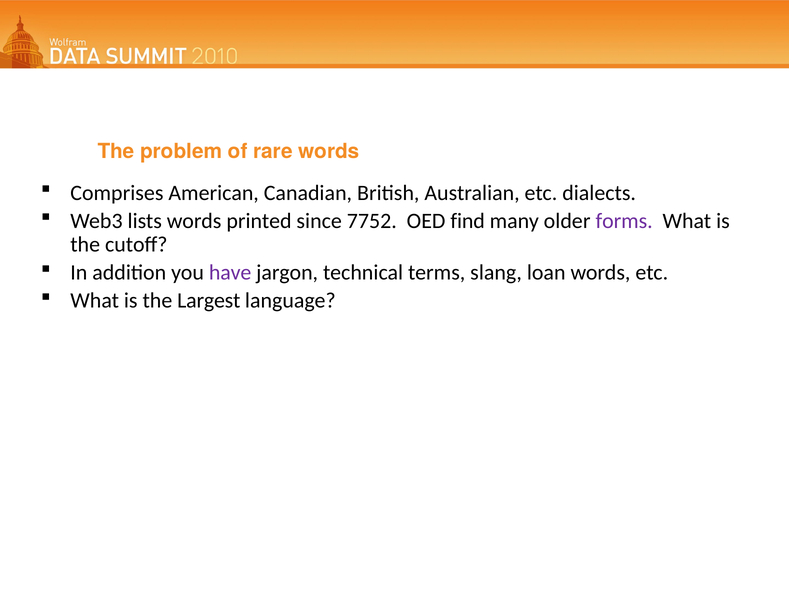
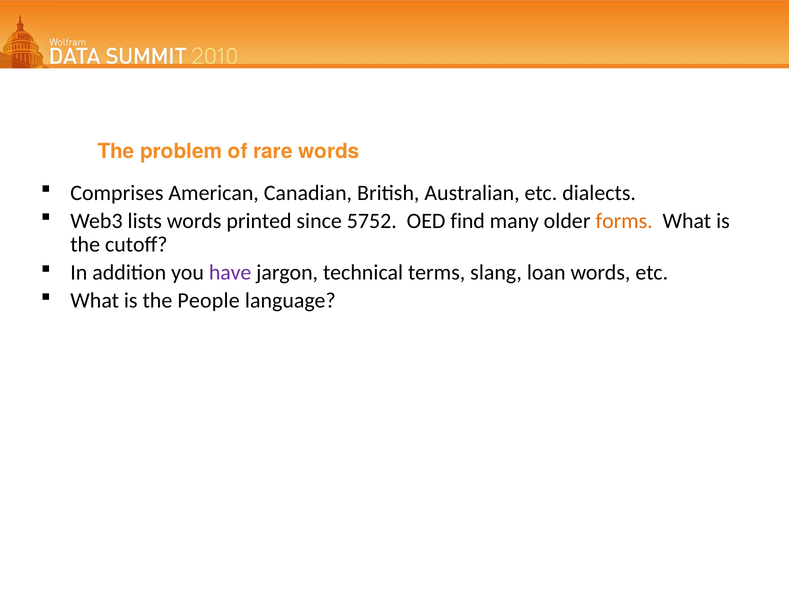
7752: 7752 -> 5752
forms colour: purple -> orange
Largest: Largest -> People
